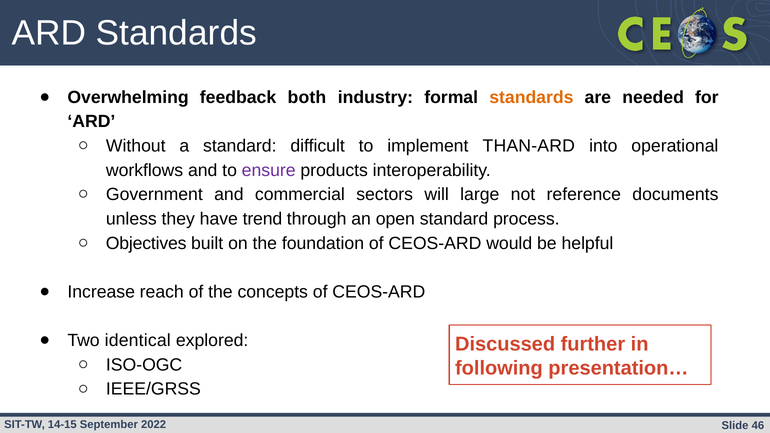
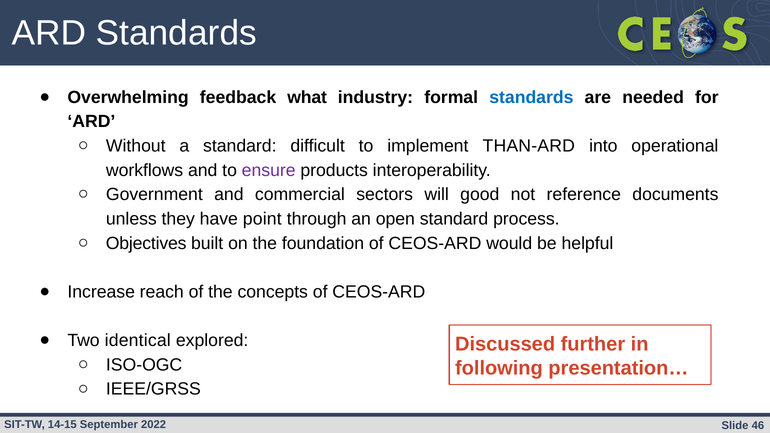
both: both -> what
standards at (531, 97) colour: orange -> blue
large: large -> good
trend: trend -> point
